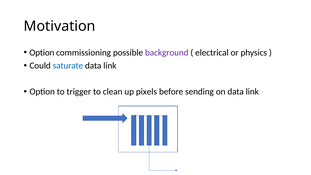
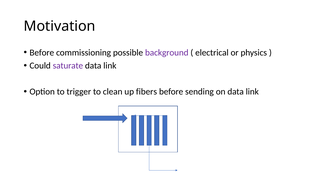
Option at (42, 53): Option -> Before
saturate colour: blue -> purple
pixels: pixels -> fibers
